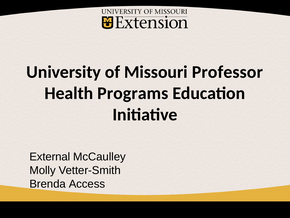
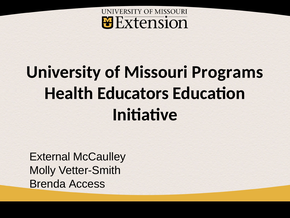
Professor: Professor -> Programs
Programs: Programs -> Educators
